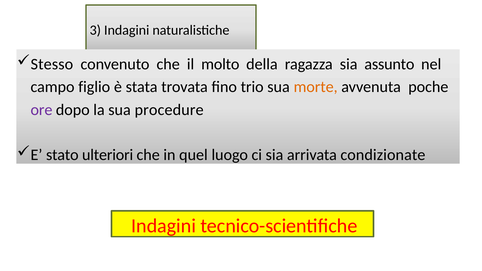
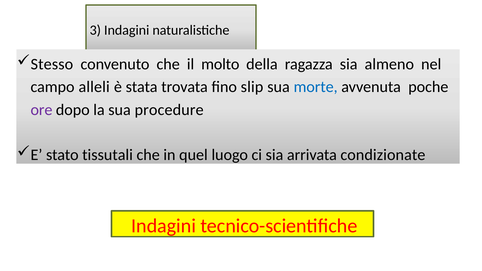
assunto: assunto -> almeno
figlio: figlio -> alleli
trio: trio -> slip
morte colour: orange -> blue
ulteriori: ulteriori -> tissutali
